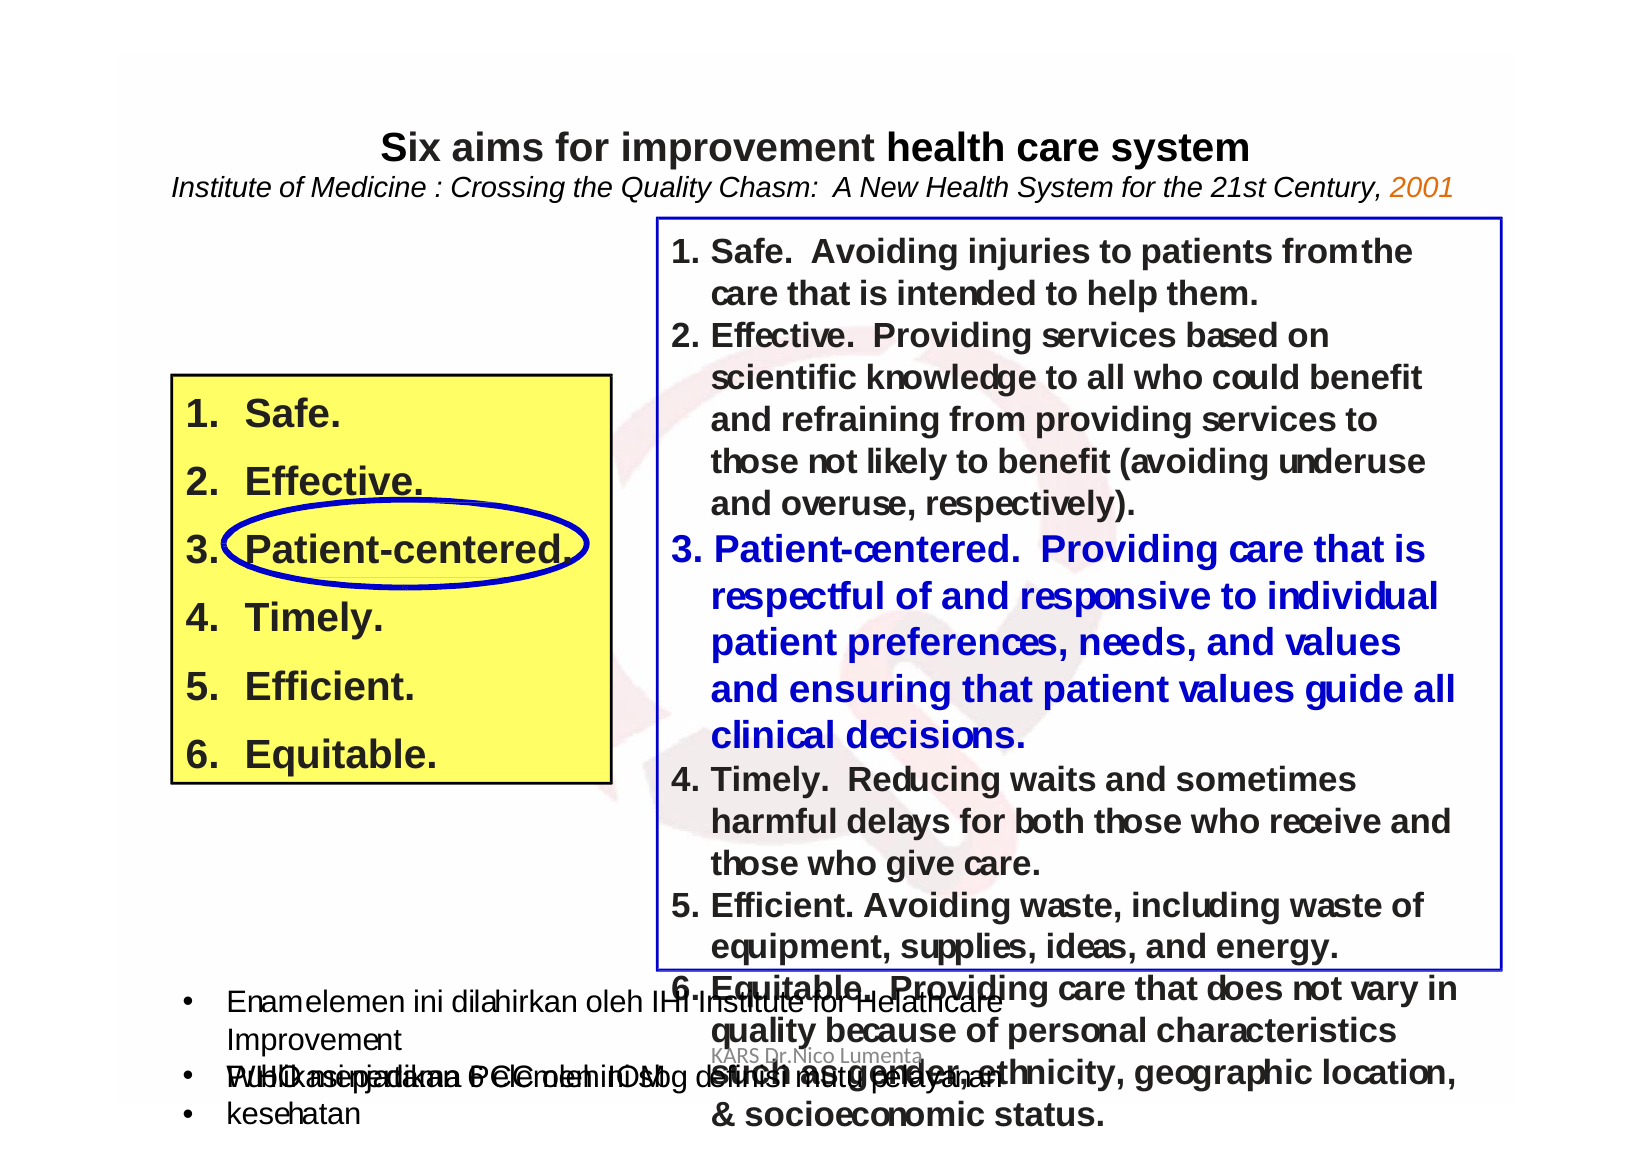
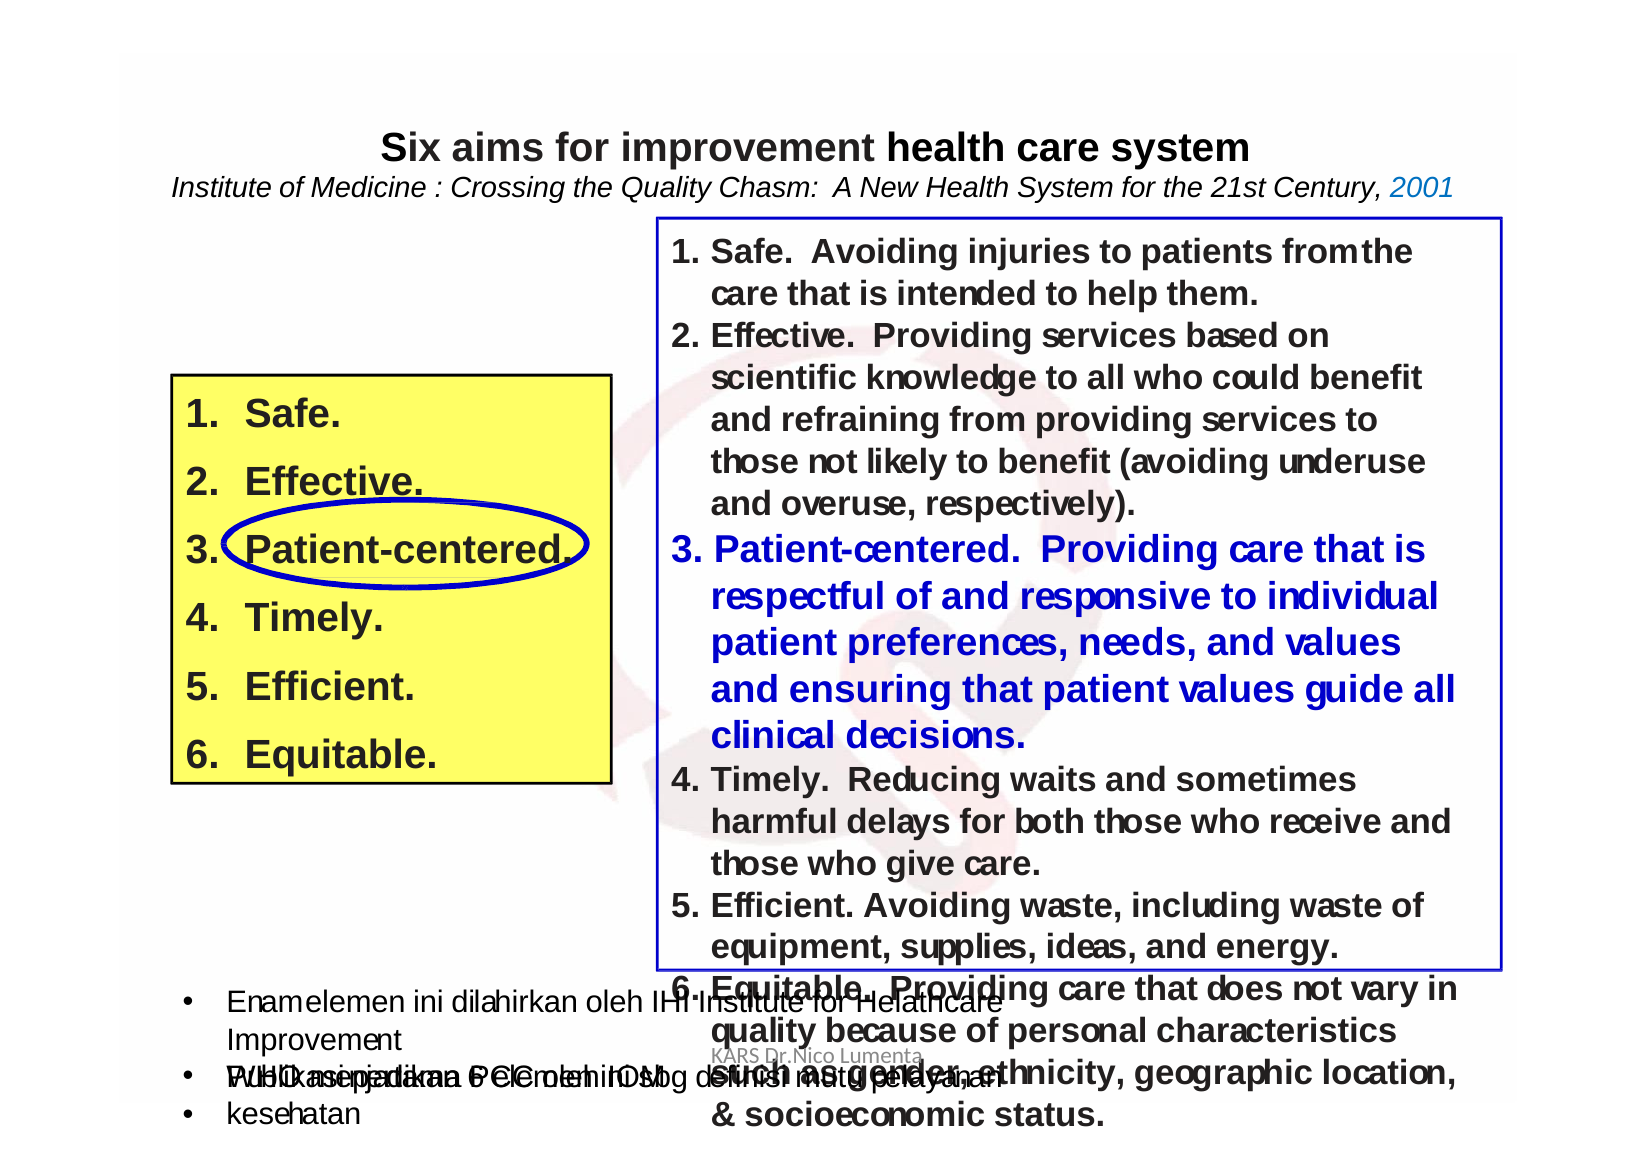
2001 colour: orange -> blue
